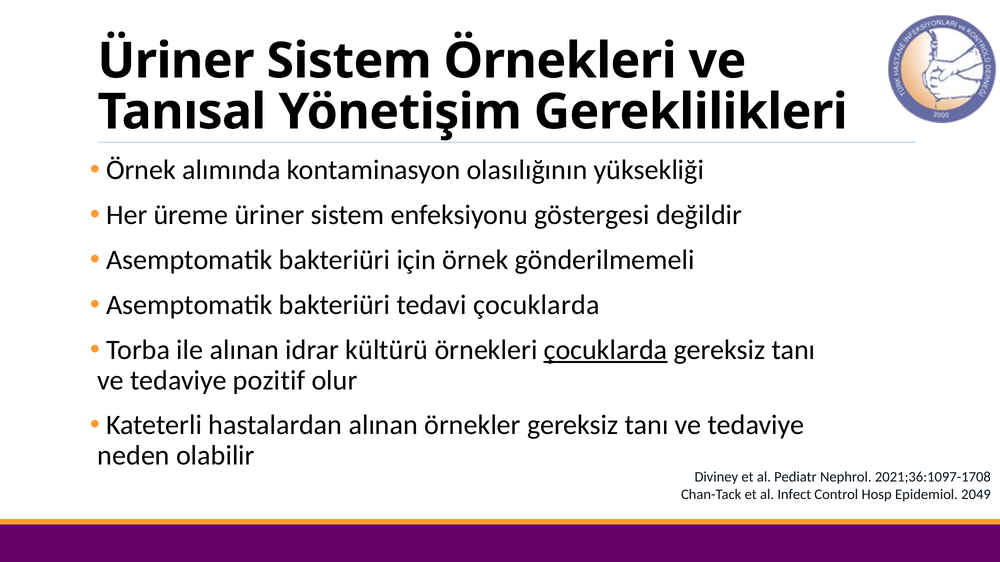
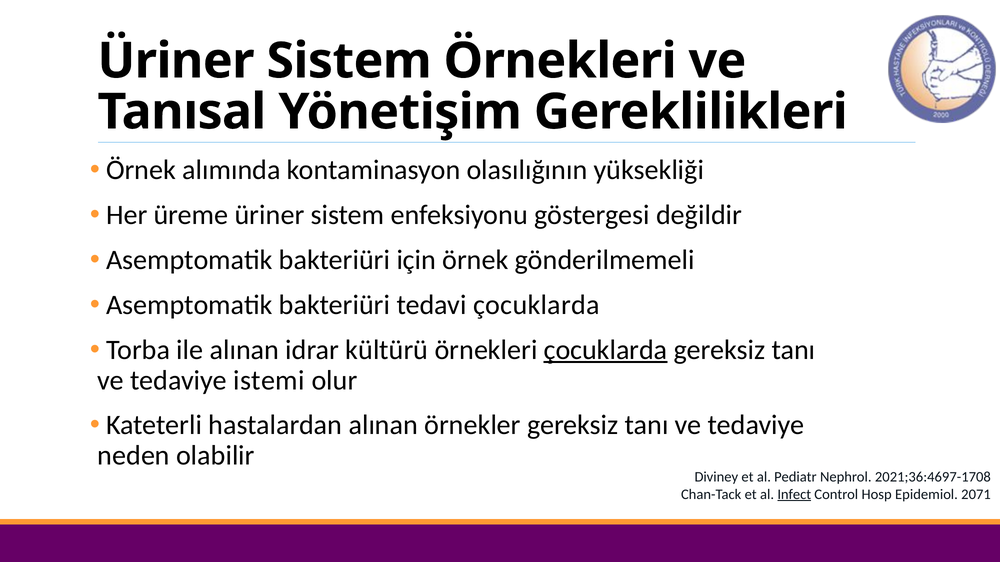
pozitif: pozitif -> istemi
2021;36:1097-1708: 2021;36:1097-1708 -> 2021;36:4697-1708
Infect underline: none -> present
2049: 2049 -> 2071
